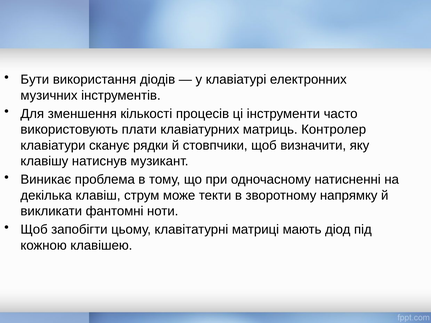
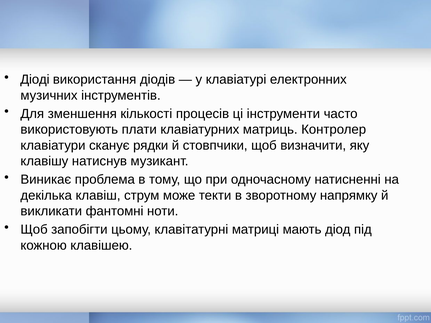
Бути: Бути -> Діоді
